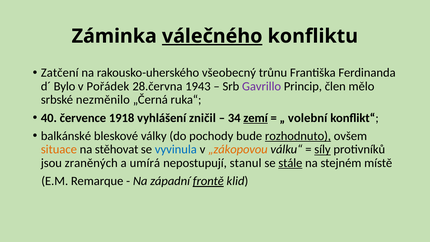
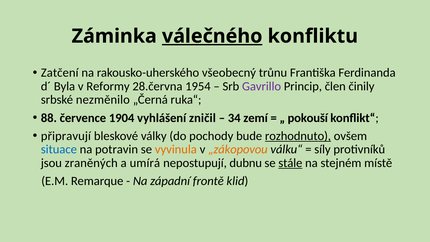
Bylo: Bylo -> Byla
Pořádek: Pořádek -> Reformy
1943: 1943 -> 1954
mělo: mělo -> činily
40: 40 -> 88
1918: 1918 -> 1904
zemí underline: present -> none
volební: volební -> pokouší
balkánské: balkánské -> připravují
situace colour: orange -> blue
stěhovat: stěhovat -> potravin
vyvinula colour: blue -> orange
síly underline: present -> none
stanul: stanul -> dubnu
frontě underline: present -> none
